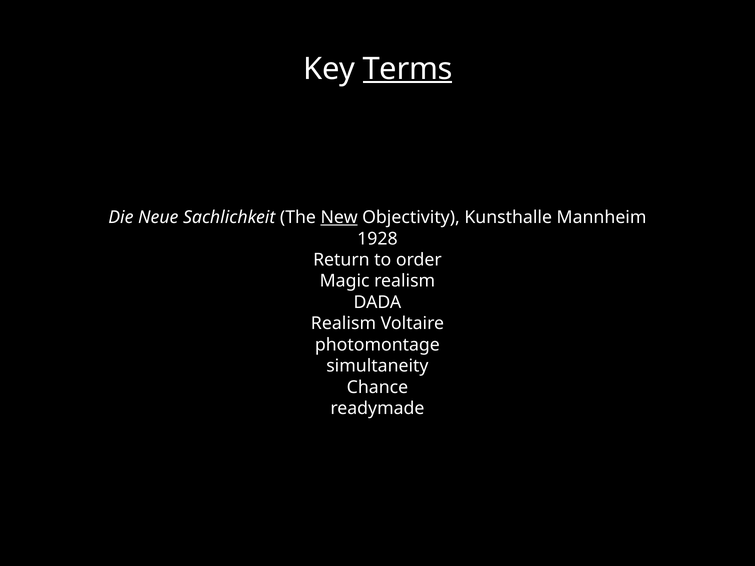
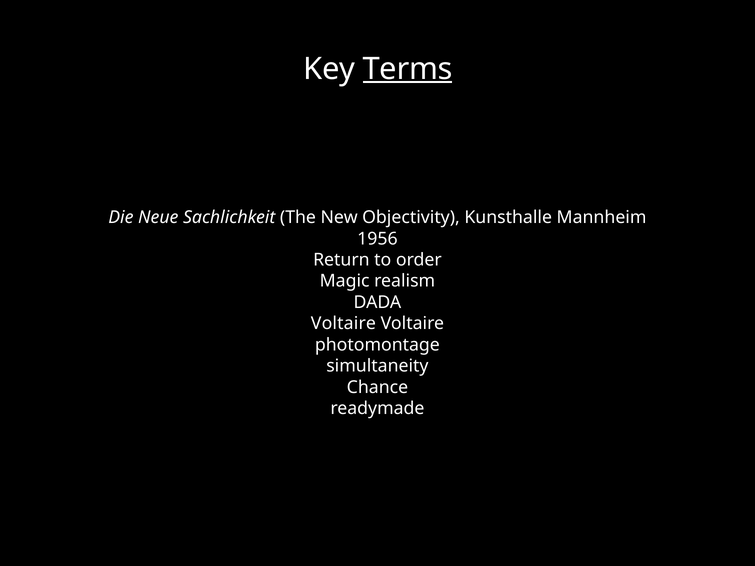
New underline: present -> none
1928: 1928 -> 1956
Realism at (343, 324): Realism -> Voltaire
